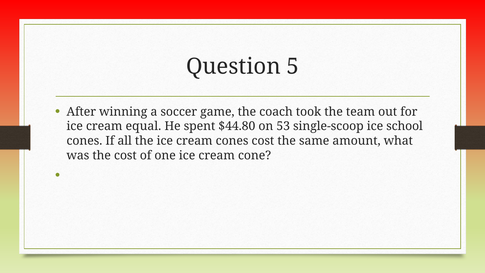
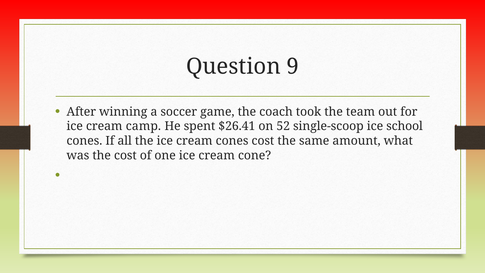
5: 5 -> 9
equal: equal -> camp
$44.80: $44.80 -> $26.41
53: 53 -> 52
